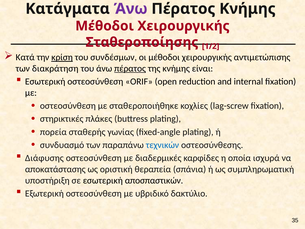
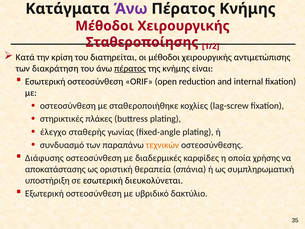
κρίση underline: present -> none
συνδέσμων: συνδέσμων -> διατηρείται
πορεία: πορεία -> έλεγχο
τεχνικών colour: blue -> orange
ισχυρά: ισχυρά -> χρήσης
αποσπαστικών: αποσπαστικών -> διευκολύνεται
